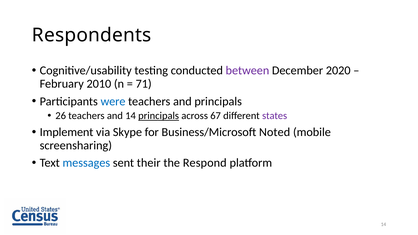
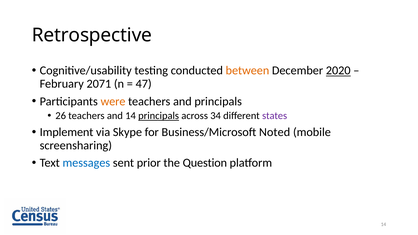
Respondents: Respondents -> Retrospective
between colour: purple -> orange
2020 underline: none -> present
2010: 2010 -> 2071
71: 71 -> 47
were colour: blue -> orange
67: 67 -> 34
their: their -> prior
Respond: Respond -> Question
